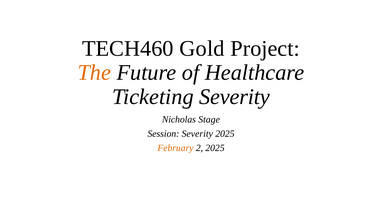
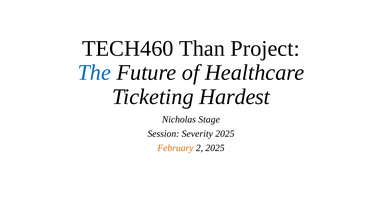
Gold: Gold -> Than
The colour: orange -> blue
Ticketing Severity: Severity -> Hardest
